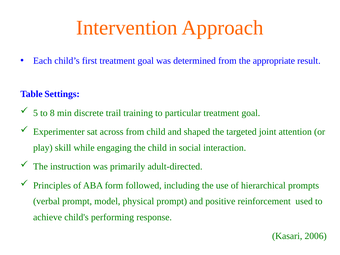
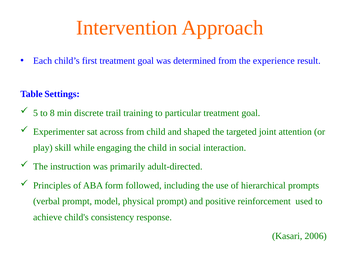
appropriate: appropriate -> experience
performing: performing -> consistency
